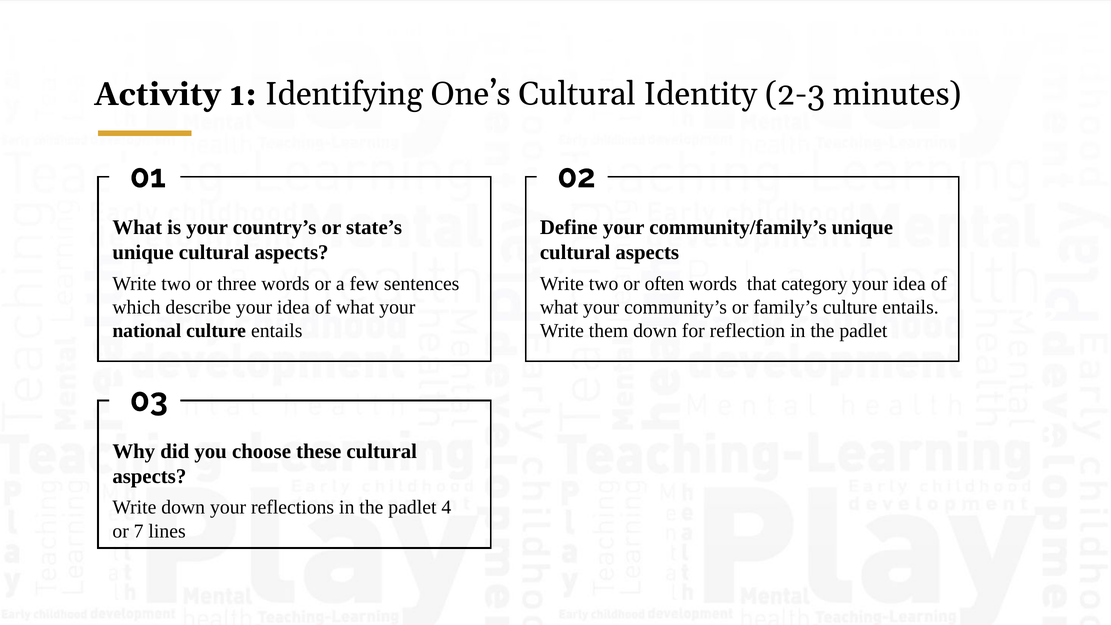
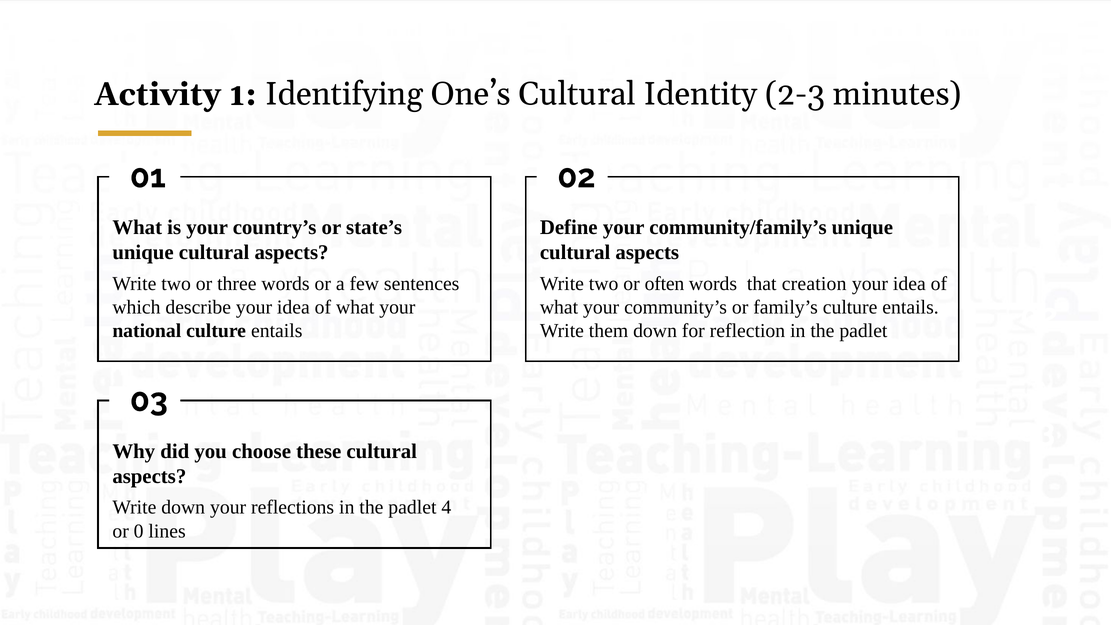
category: category -> creation
7: 7 -> 0
